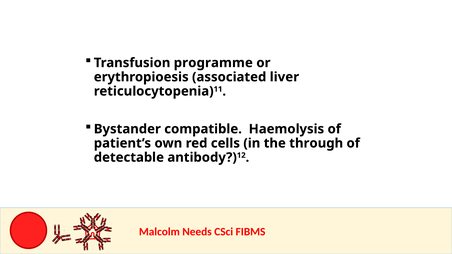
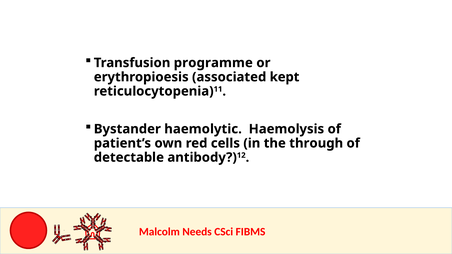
liver: liver -> kept
compatible: compatible -> haemolytic
